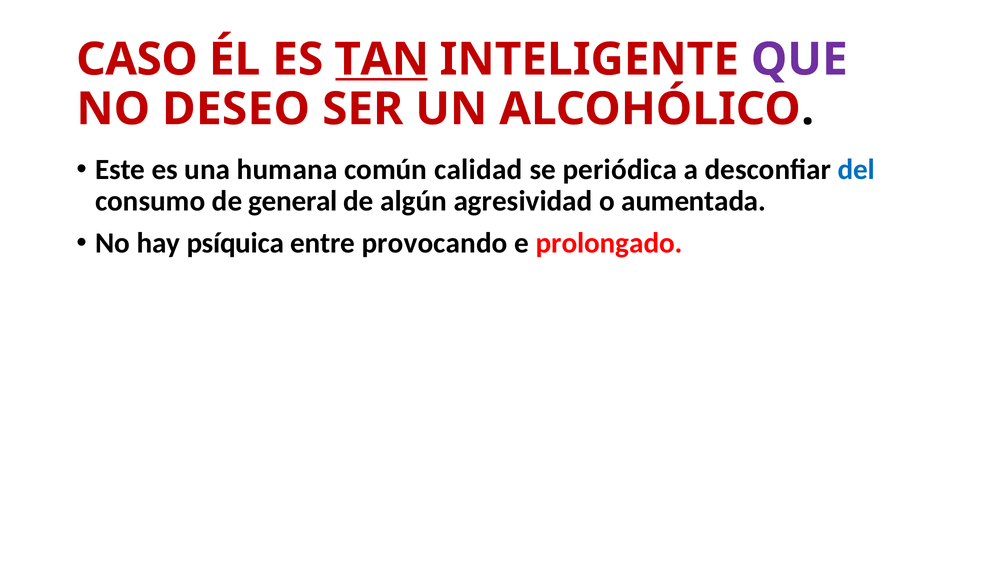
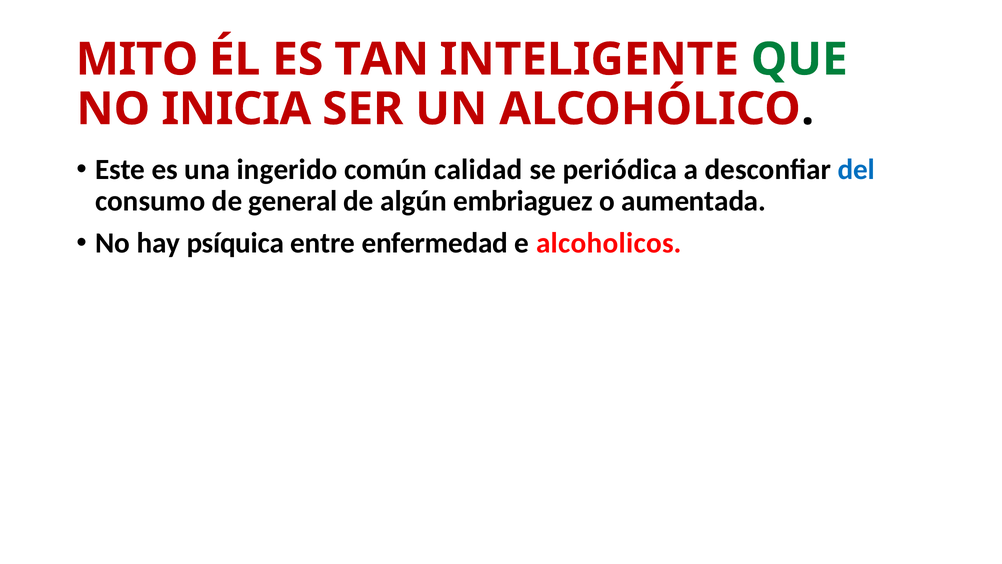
CASO: CASO -> MITO
TAN underline: present -> none
QUE colour: purple -> green
DESEO: DESEO -> INICIA
humana: humana -> ingerido
agresividad: agresividad -> embriaguez
provocando: provocando -> enfermedad
prolongado: prolongado -> alcoholicos
